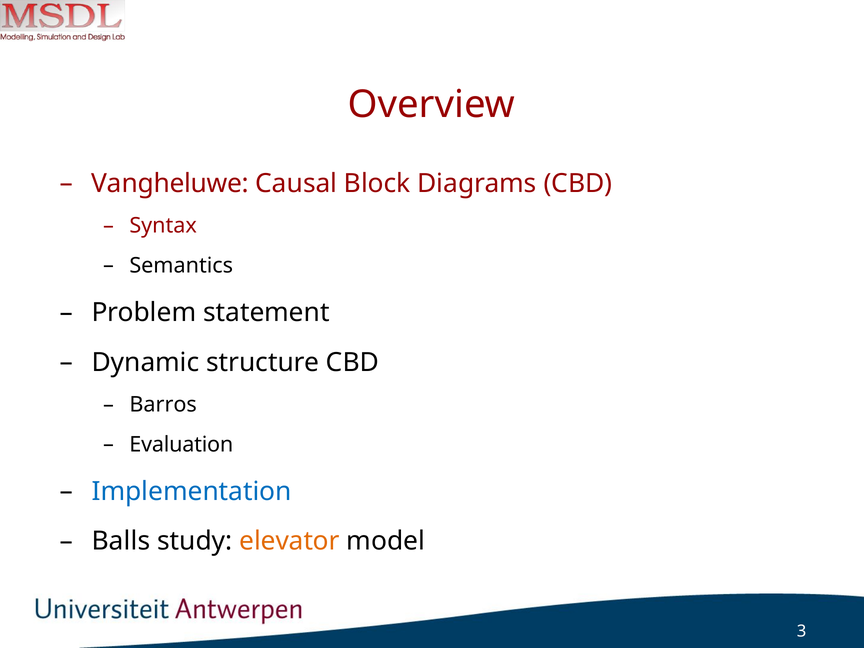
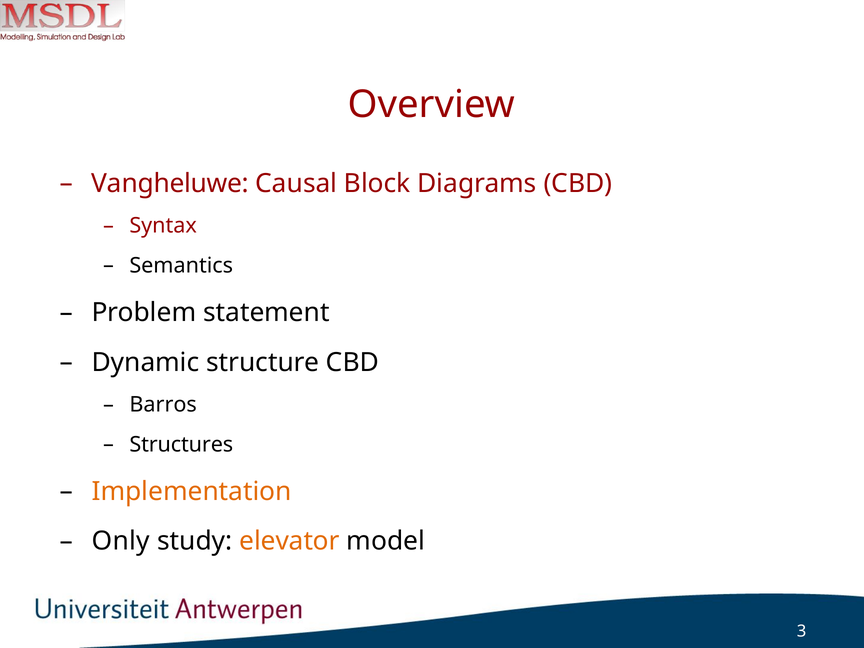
Evaluation: Evaluation -> Structures
Implementation colour: blue -> orange
Balls: Balls -> Only
